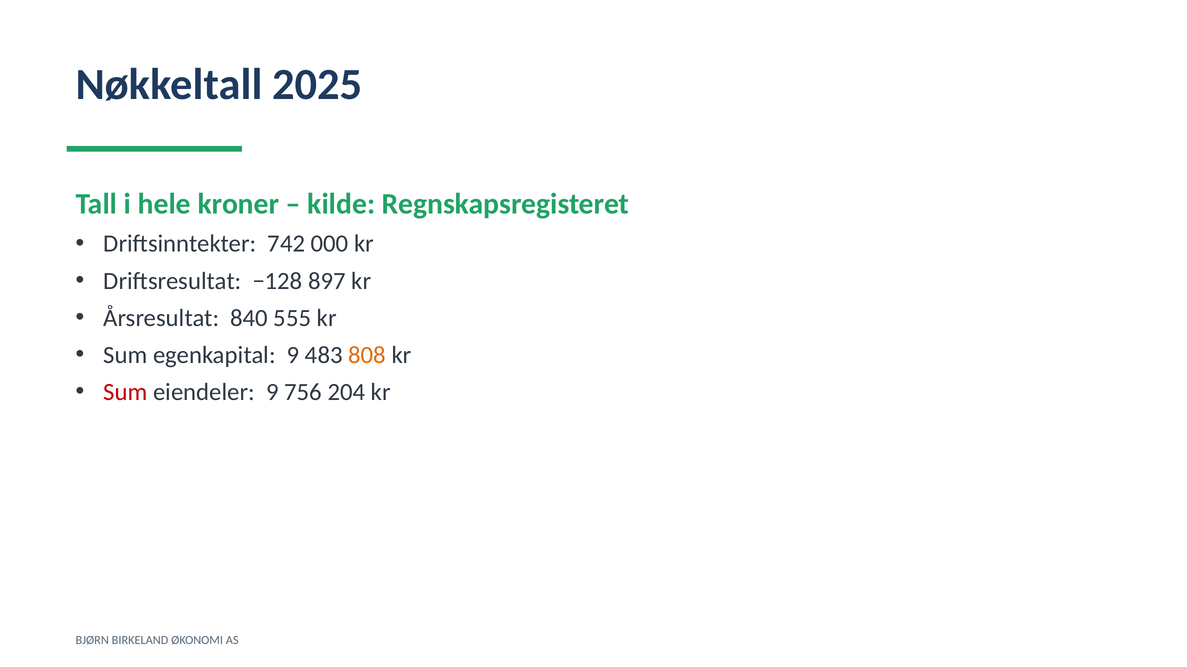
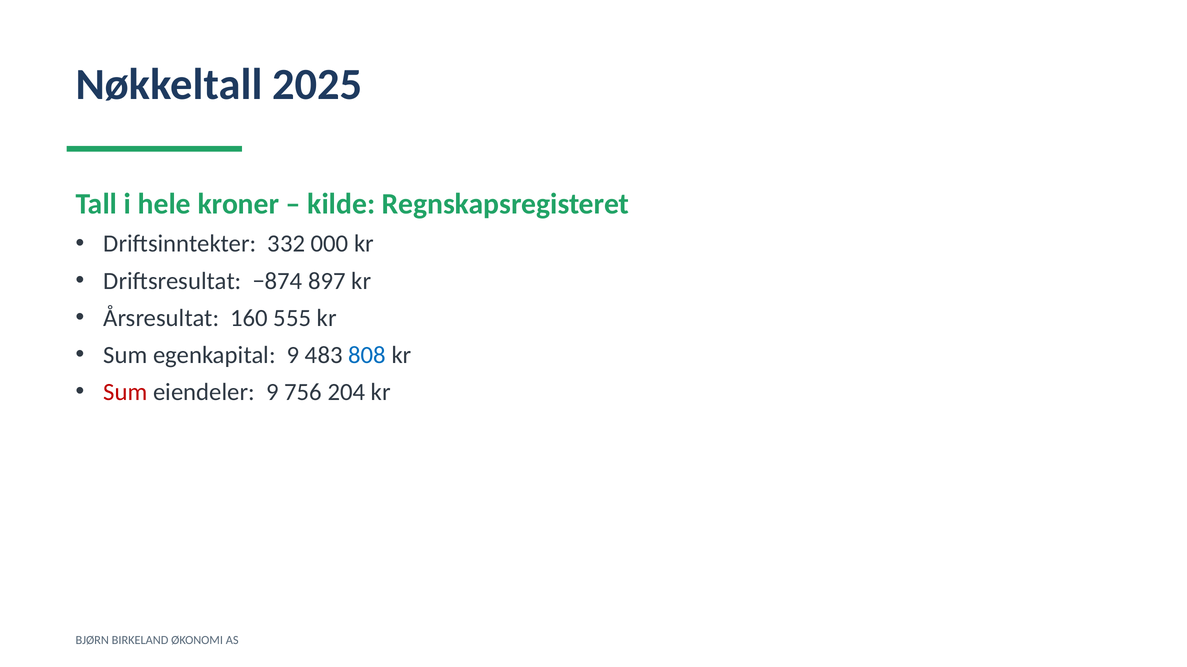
742: 742 -> 332
−128: −128 -> −874
840: 840 -> 160
808 colour: orange -> blue
